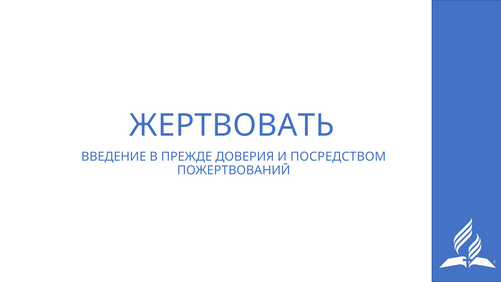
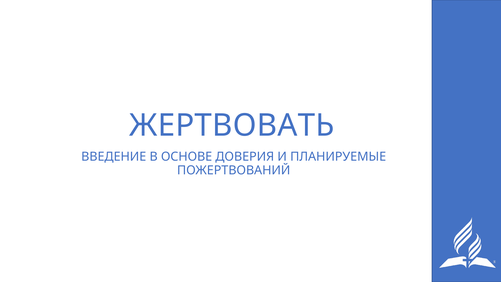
ПРЕЖДЕ: ПРЕЖДЕ -> ОСНОВЕ
ПОСРЕДСТВОМ: ПОСРЕДСТВОМ -> ПЛАНИРУЕМЫЕ
